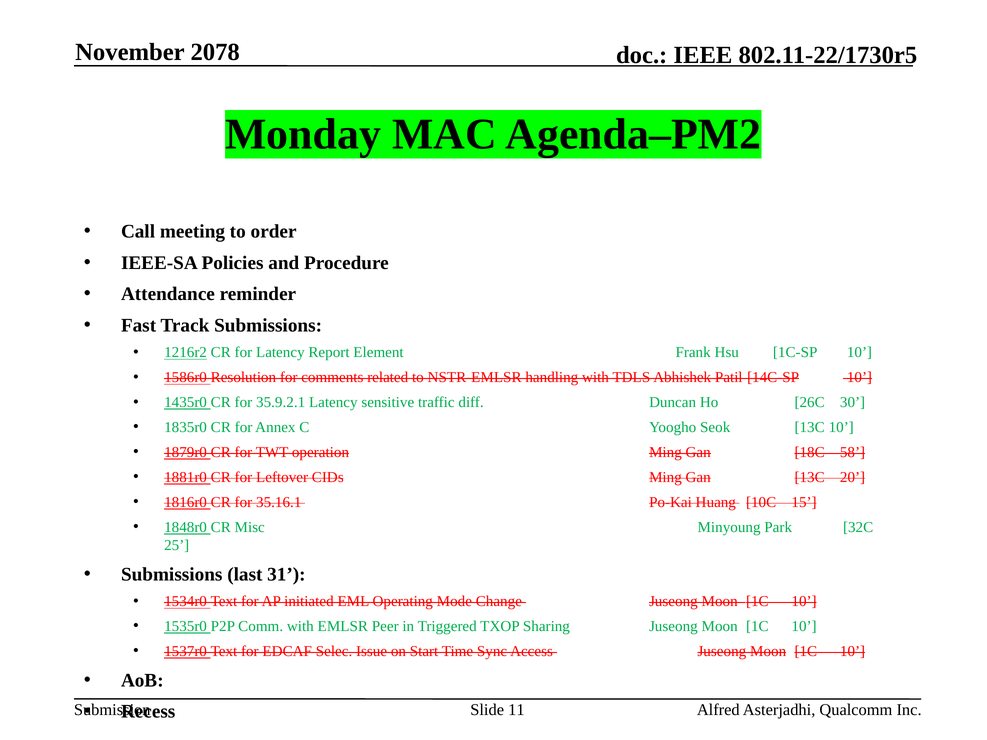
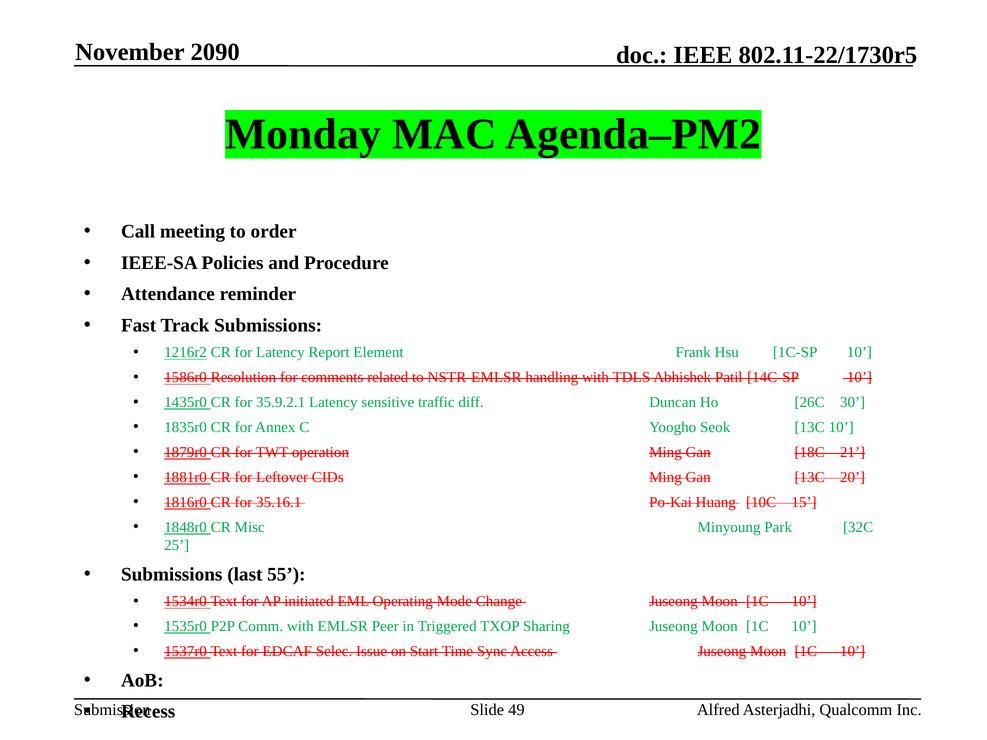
2078: 2078 -> 2090
58: 58 -> 21
31: 31 -> 55
11: 11 -> 49
